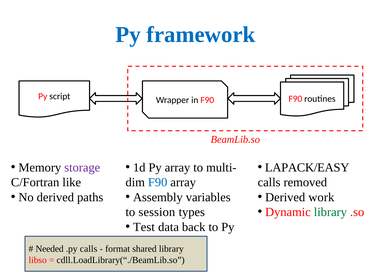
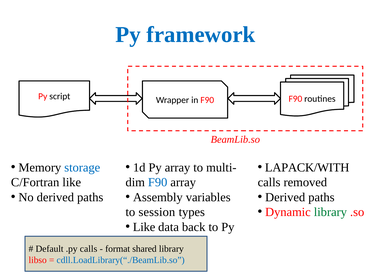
storage colour: purple -> blue
LAPACK/EASY: LAPACK/EASY -> LAPACK/WITH
work at (321, 198): work -> paths
Test at (144, 228): Test -> Like
Needed: Needed -> Default
cdll.LoadLibrary(“./BeamLib.so colour: black -> blue
